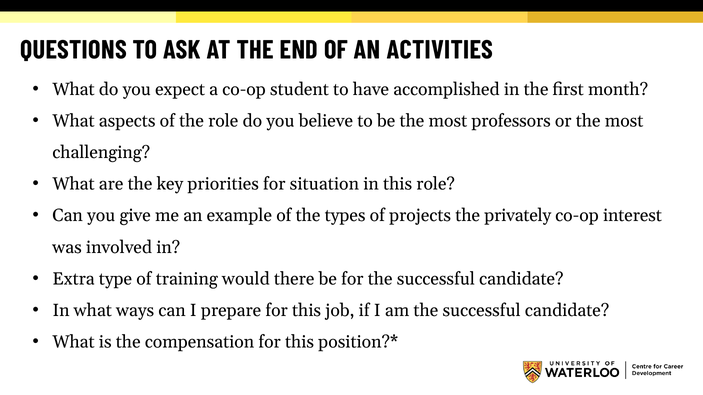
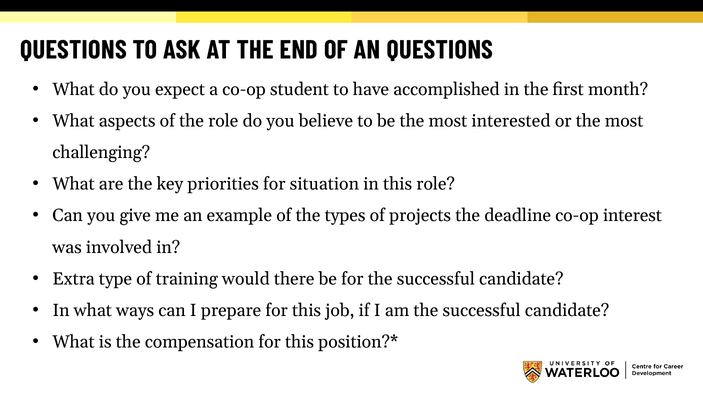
AN ACTIVITIES: ACTIVITIES -> QUESTIONS
professors: professors -> interested
privately: privately -> deadline
